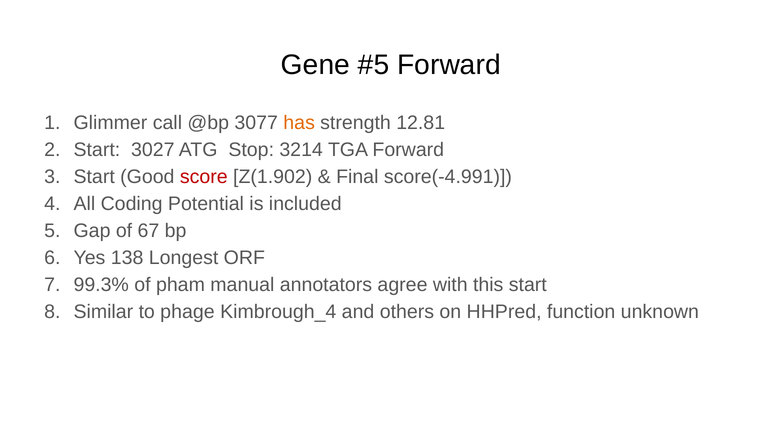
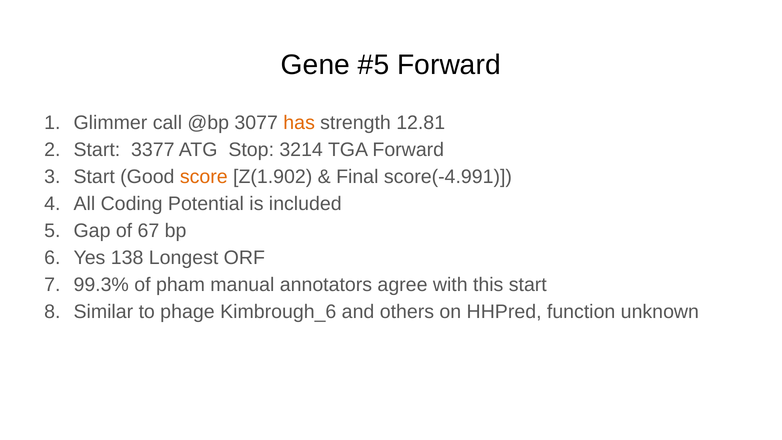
3027: 3027 -> 3377
score colour: red -> orange
Kimbrough_4: Kimbrough_4 -> Kimbrough_6
